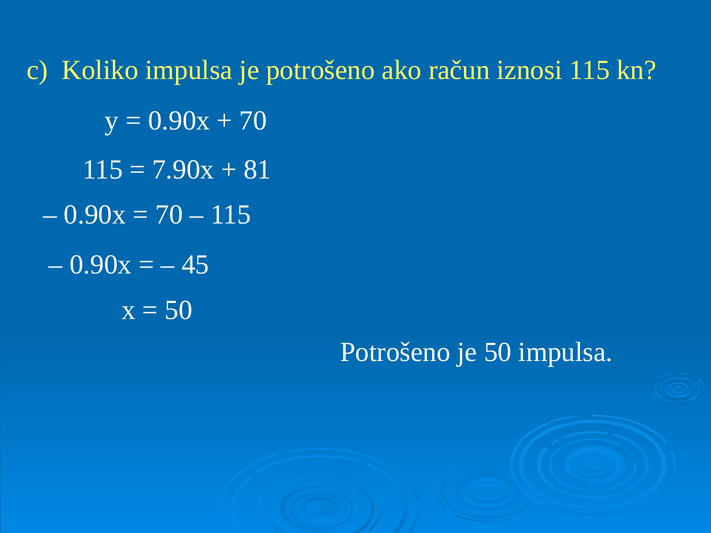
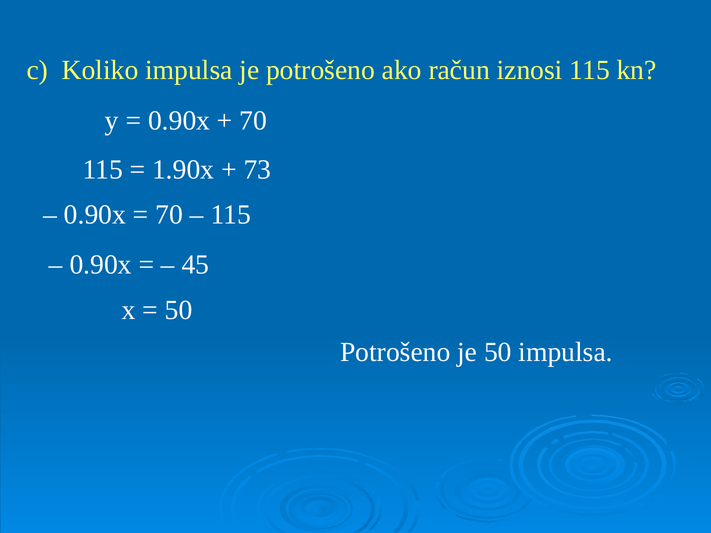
7.90x: 7.90x -> 1.90x
81: 81 -> 73
